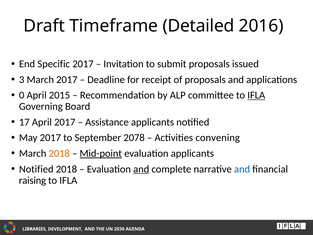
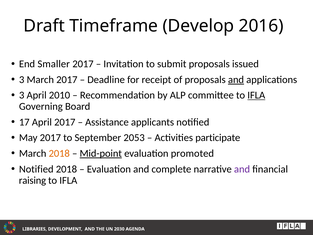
Detailed: Detailed -> Develop
Specific: Specific -> Smaller
and at (236, 80) underline: none -> present
0 at (22, 95): 0 -> 3
2015: 2015 -> 2010
2078: 2078 -> 2053
convening: convening -> participate
evaluation applicants: applicants -> promoted
and at (141, 169) underline: present -> none
and at (242, 169) colour: blue -> purple
